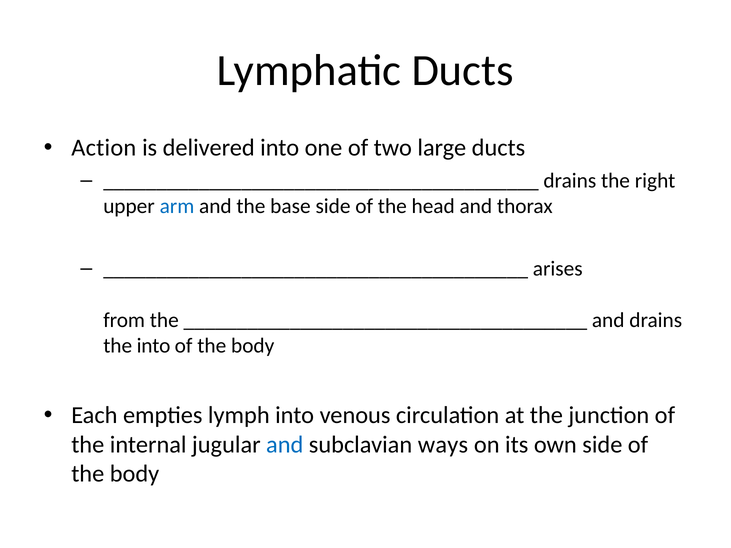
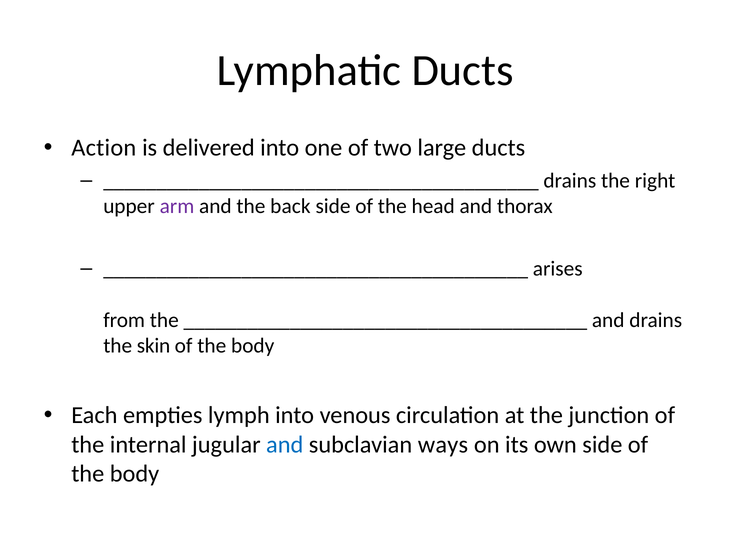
arm colour: blue -> purple
base: base -> back
the into: into -> skin
